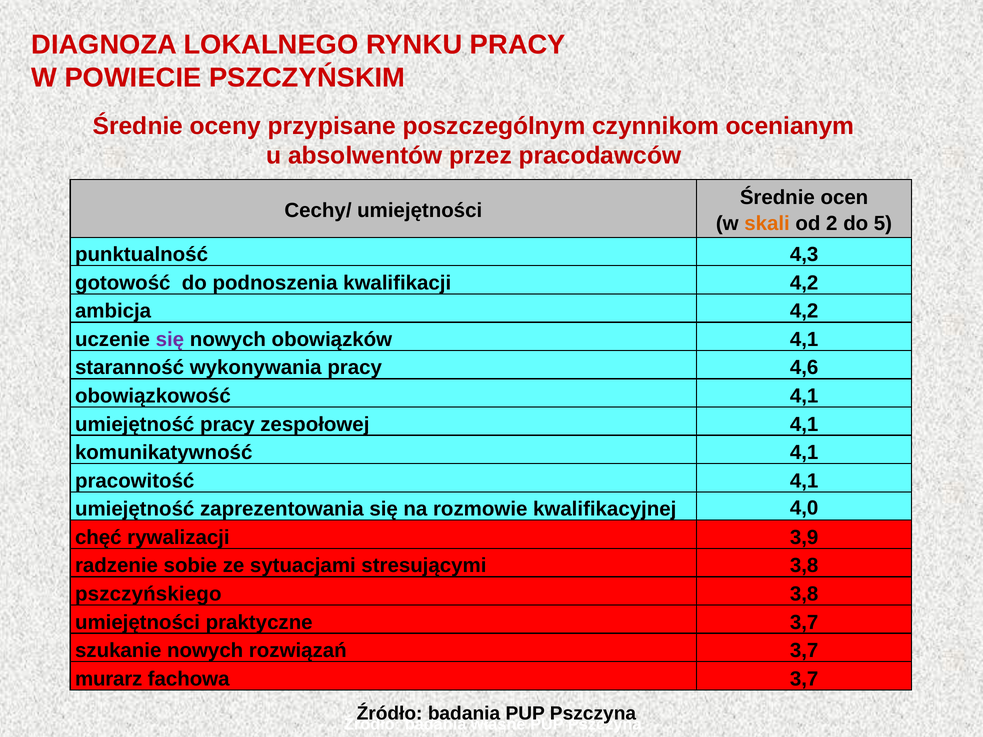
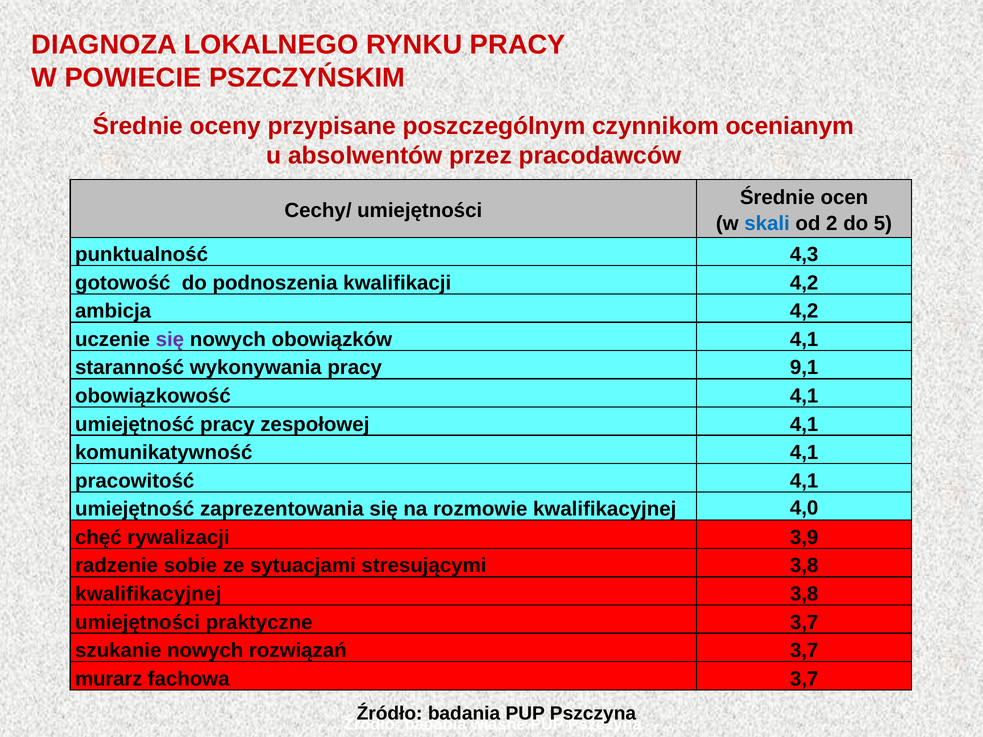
skali colour: orange -> blue
4,6: 4,6 -> 9,1
pszczyńskiego at (148, 594): pszczyńskiego -> kwalifikacyjnej
